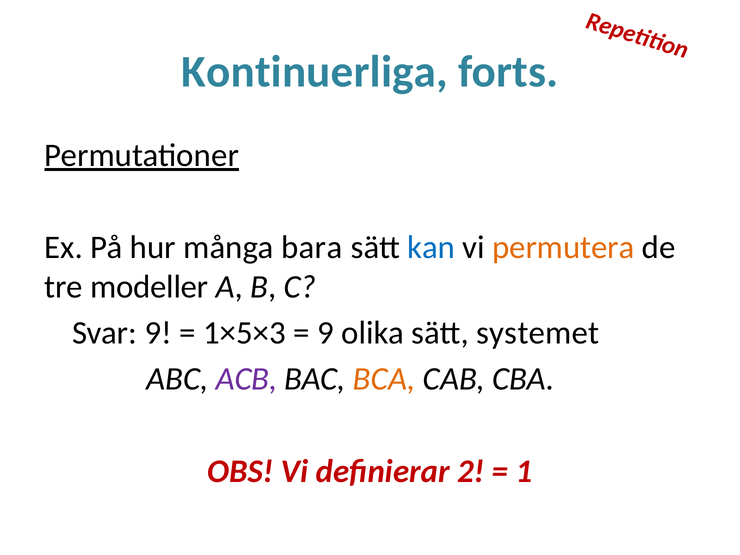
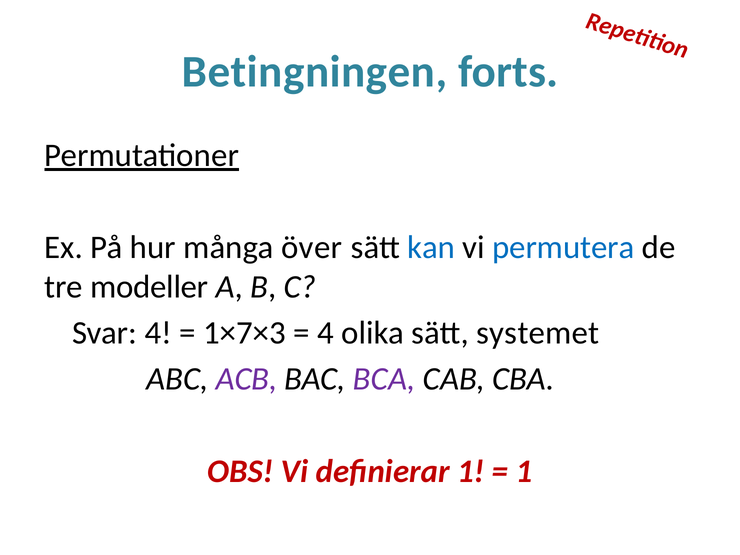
Kontinuerliga: Kontinuerliga -> Betingningen
bara: bara -> över
permutera colour: orange -> blue
Svar 9: 9 -> 4
1×5×3: 1×5×3 -> 1×7×3
9 at (326, 333): 9 -> 4
BCA colour: orange -> purple
definierar 2: 2 -> 1
